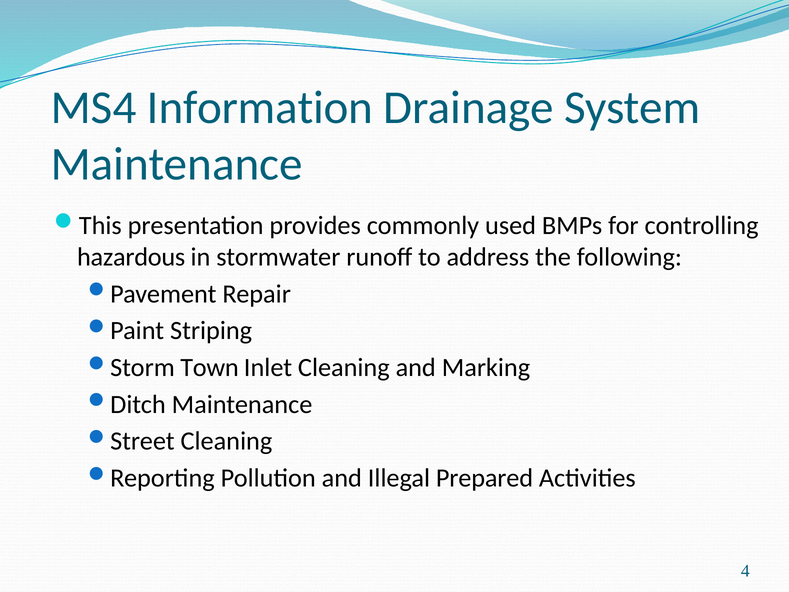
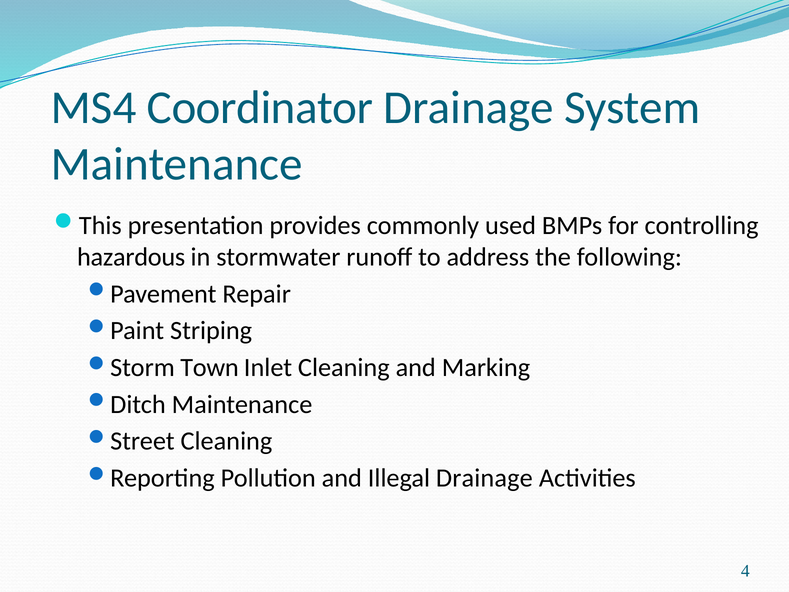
Information: Information -> Coordinator
Illegal Prepared: Prepared -> Drainage
